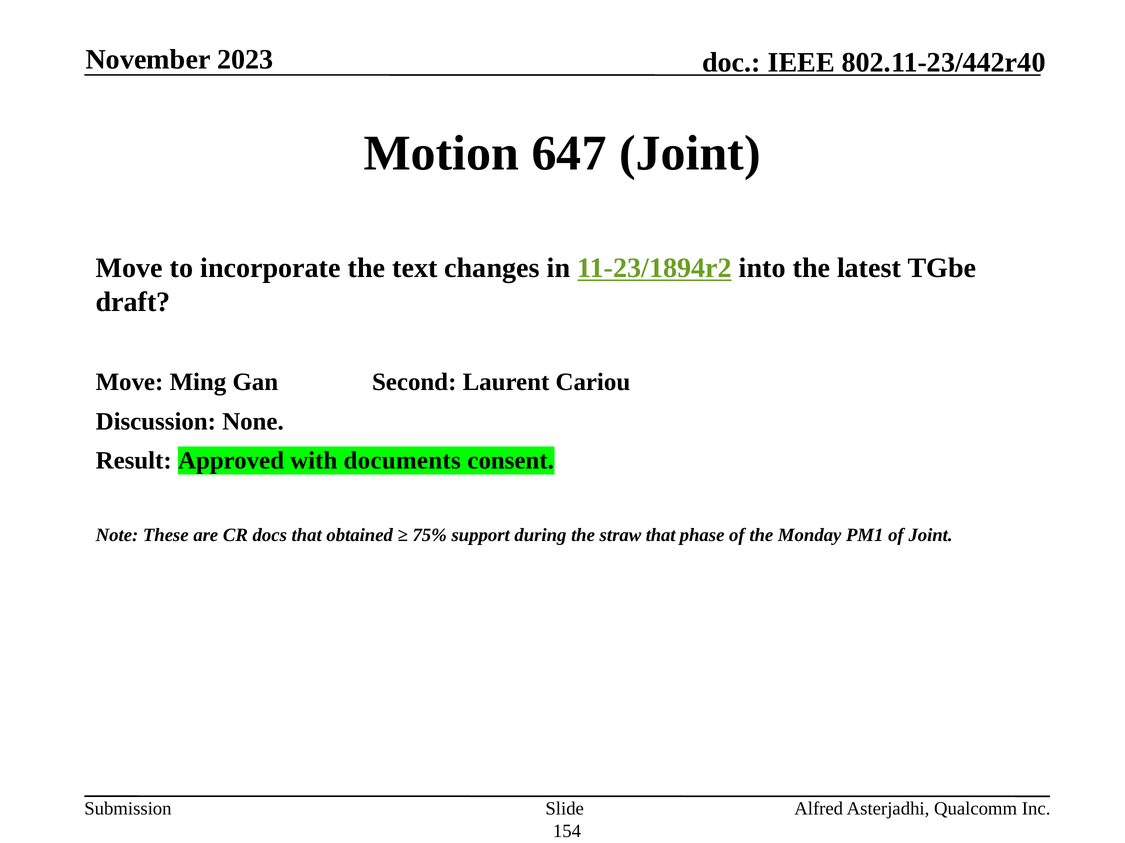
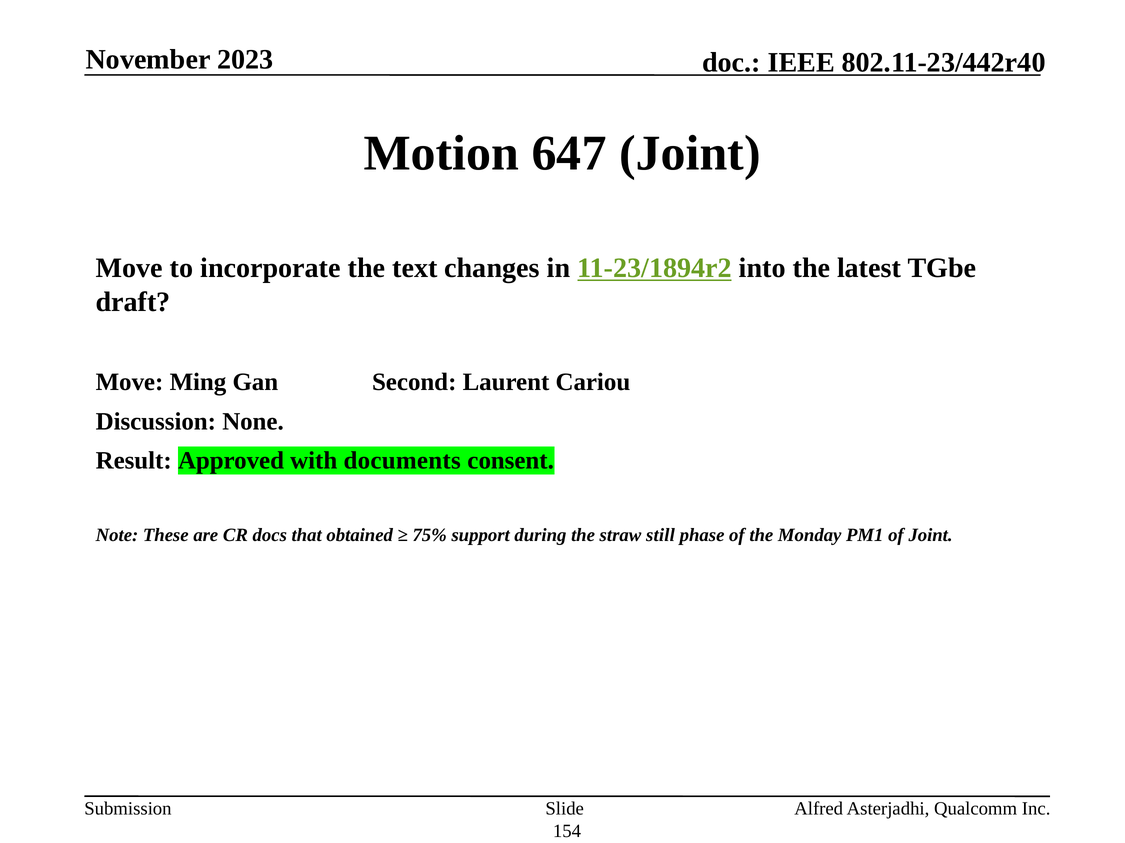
straw that: that -> still
